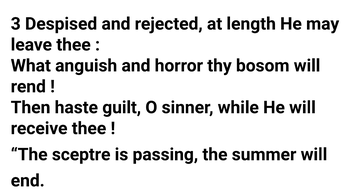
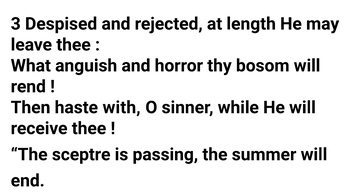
guilt: guilt -> with
